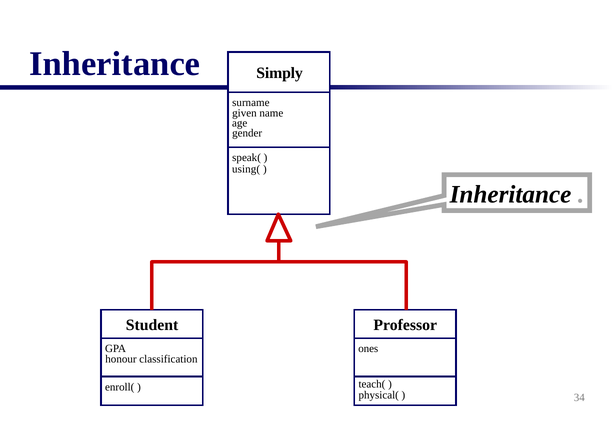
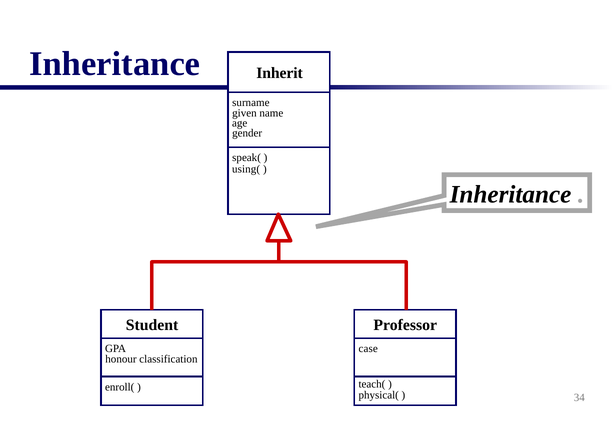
Simply: Simply -> Inherit
ones: ones -> case
